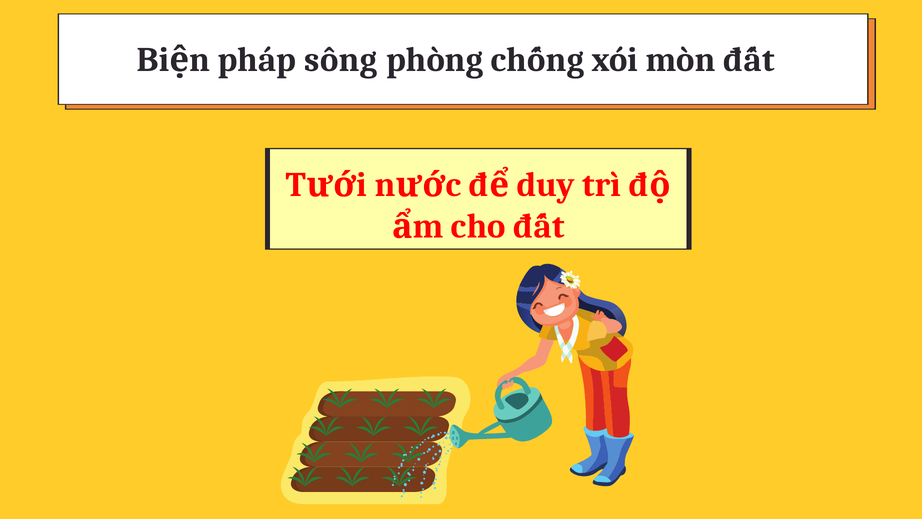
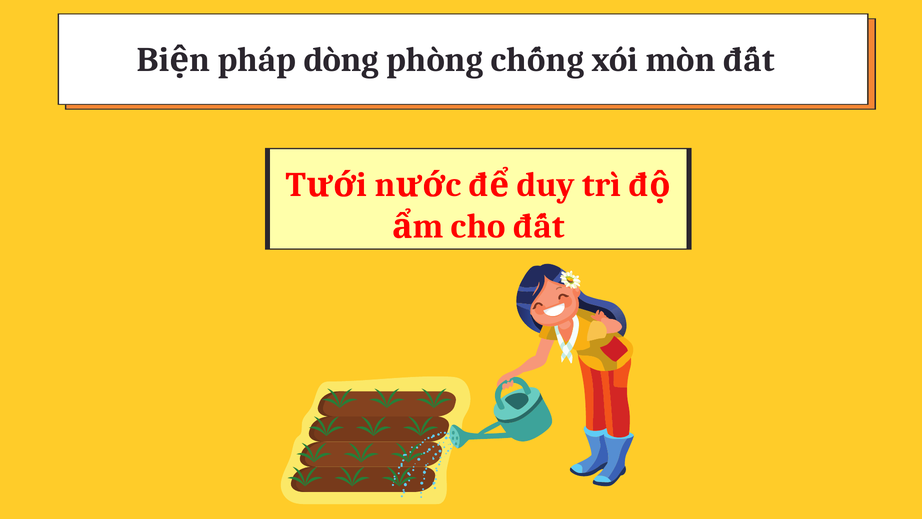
sống: sống -> dòng
